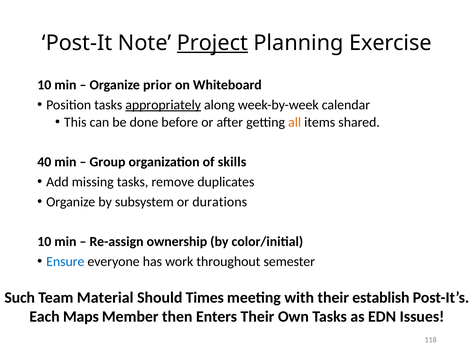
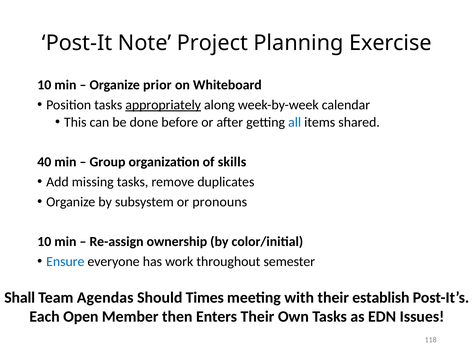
Project underline: present -> none
all colour: orange -> blue
durations: durations -> pronouns
Such: Such -> Shall
Material: Material -> Agendas
Maps: Maps -> Open
